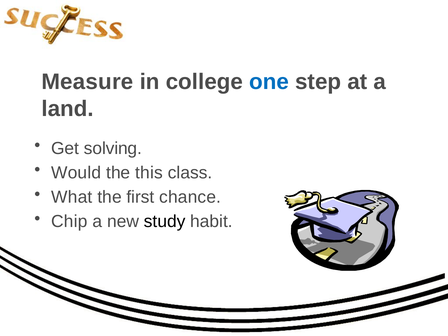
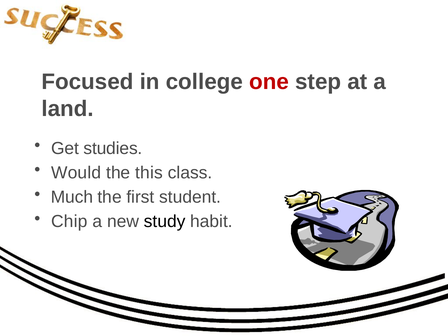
Measure: Measure -> Focused
one colour: blue -> red
solving: solving -> studies
What: What -> Much
chance: chance -> student
